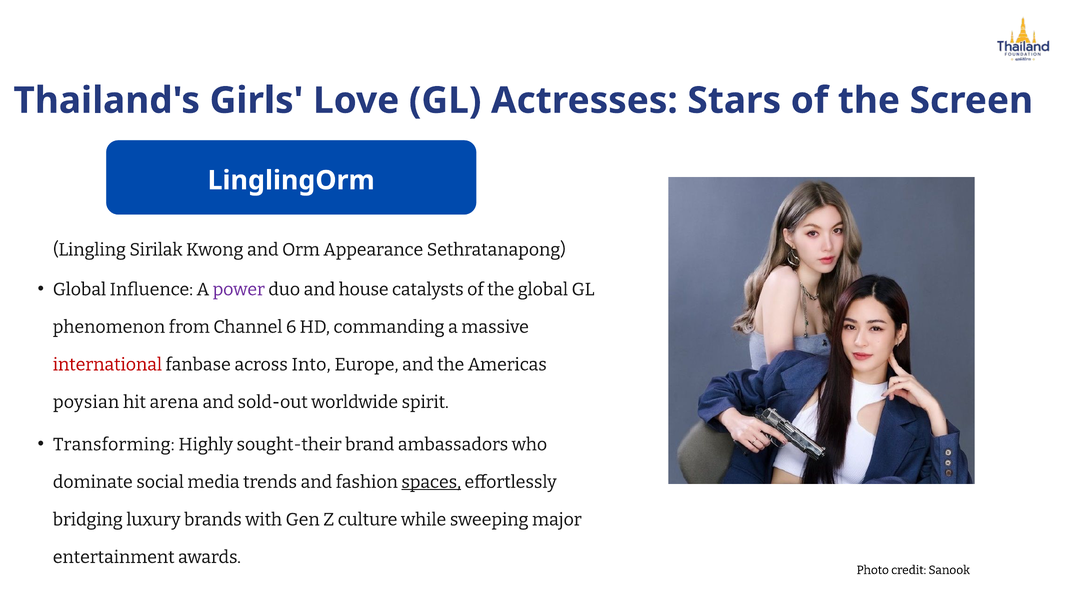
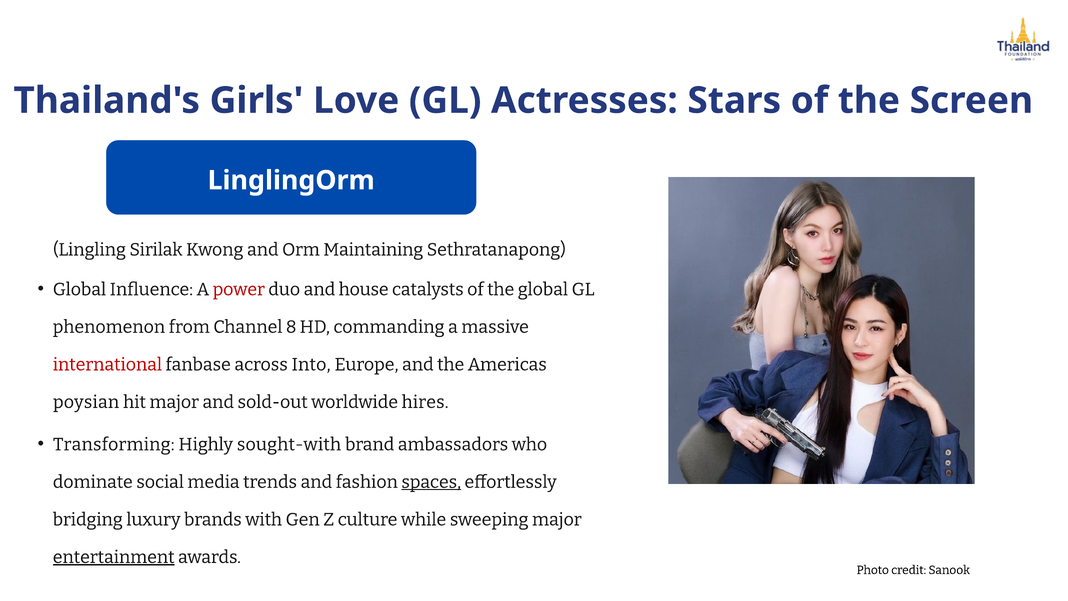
Appearance: Appearance -> Maintaining
power colour: purple -> red
6: 6 -> 8
hit arena: arena -> major
spirit: spirit -> hires
sought-their: sought-their -> sought-with
entertainment underline: none -> present
